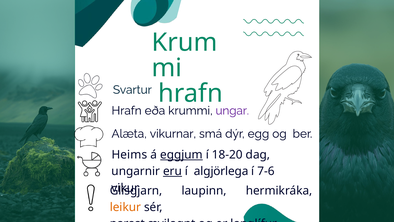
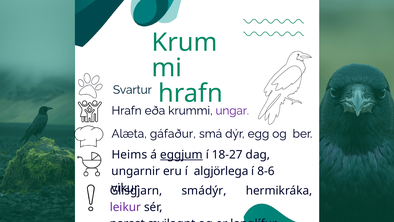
vikurnar: vikurnar -> gáfaður
18-20: 18-20 -> 18-27
eru underline: present -> none
7-6: 7-6 -> 8-6
laupinn: laupinn -> smádýr
leikur colour: orange -> purple
